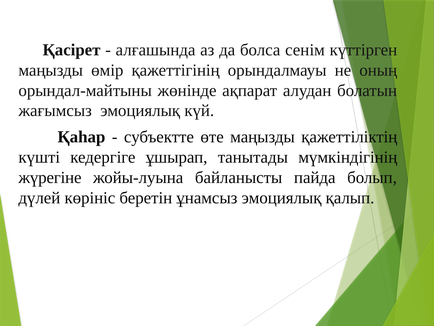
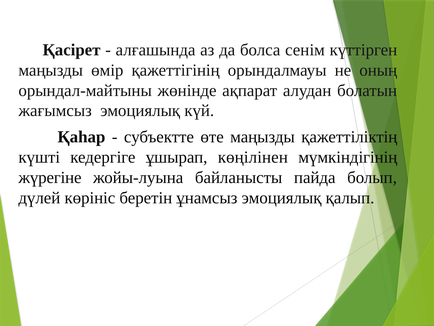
танытады: танытады -> көңiлiнен
